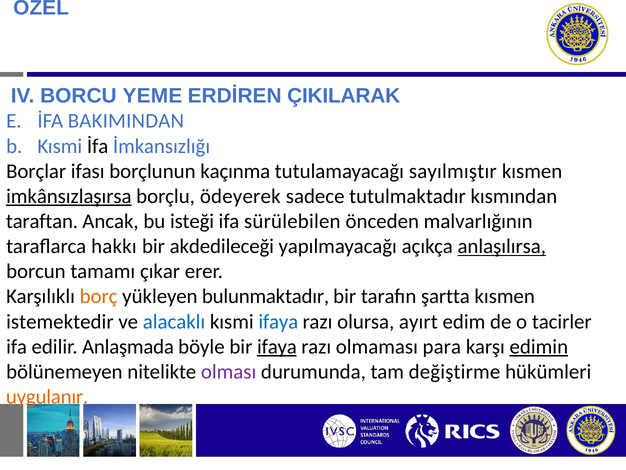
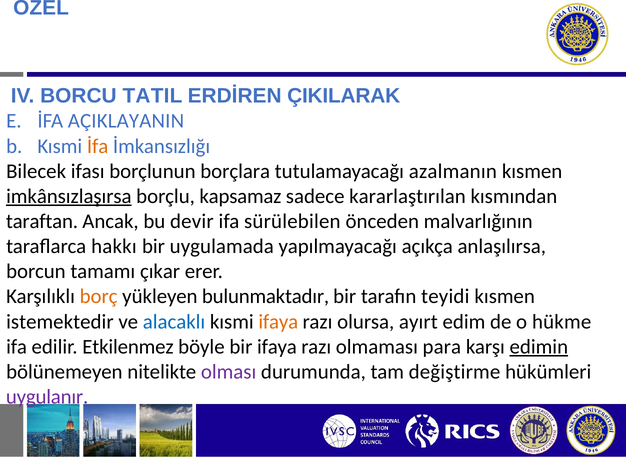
YEME: YEME -> TATIL
BAKIMINDAN: BAKIMINDAN -> AÇIKLAYANIN
İfa at (98, 146) colour: black -> orange
Borçlar: Borçlar -> Bilecek
kaçınma: kaçınma -> borçlara
sayılmıştır: sayılmıştır -> azalmanın
ödeyerek: ödeyerek -> kapsamaz
tutulmaktadır: tutulmaktadır -> kararlaştırılan
isteği: isteği -> devir
akdedileceği: akdedileceği -> uygulamada
anlaşılırsa underline: present -> none
şartta: şartta -> teyidi
ifaya at (278, 321) colour: blue -> orange
tacirler: tacirler -> hükme
Anlaşmada: Anlaşmada -> Etkilenmez
ifaya at (277, 346) underline: present -> none
uygulanır colour: orange -> purple
